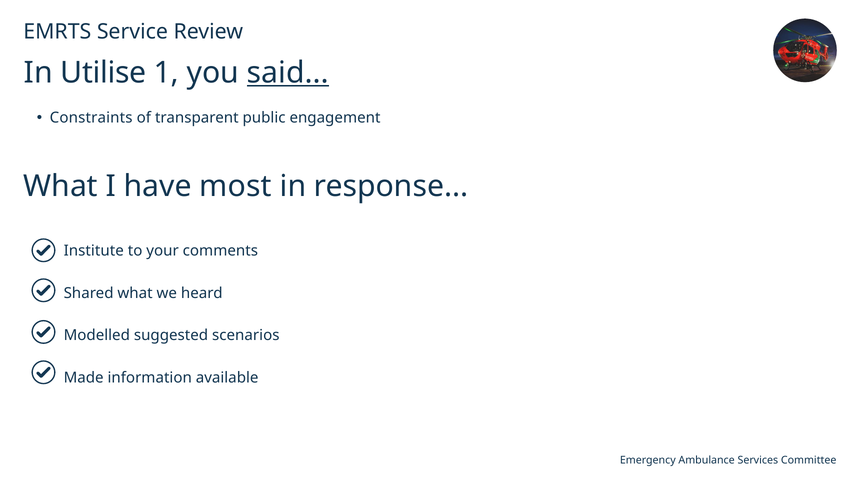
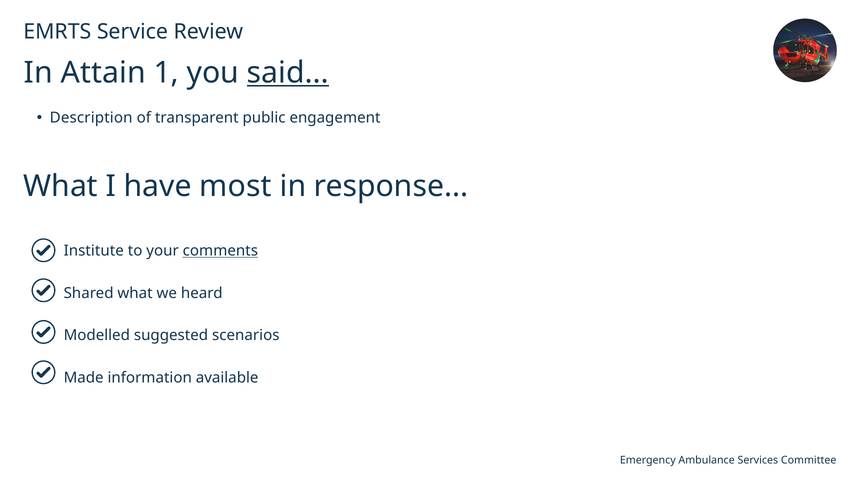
Utilise: Utilise -> Attain
Constraints: Constraints -> Description
comments underline: none -> present
